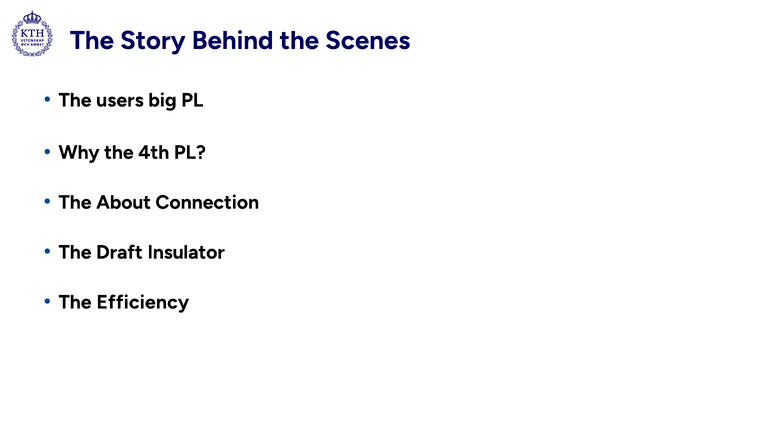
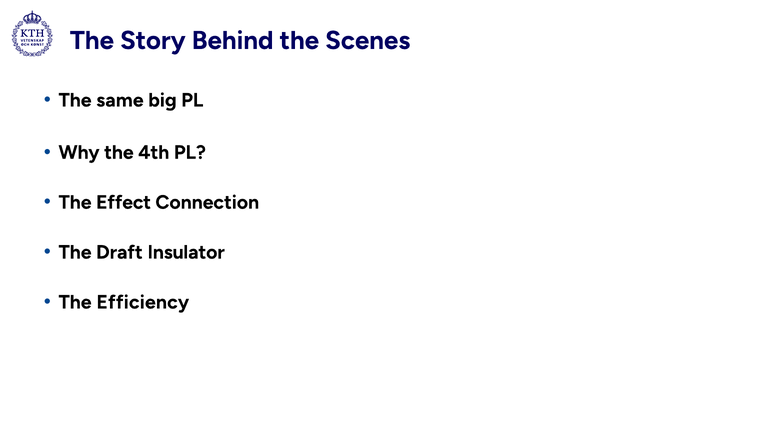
users: users -> same
About: About -> Effect
